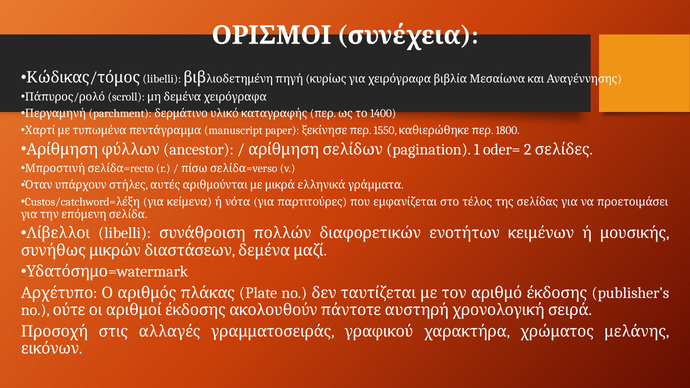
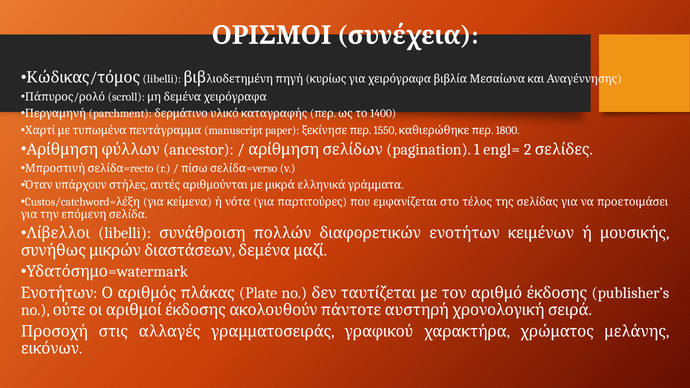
oder=: oder= -> engl=
Αρχέτυπο at (57, 293): Αρχέτυπο -> Ενοτήτων
